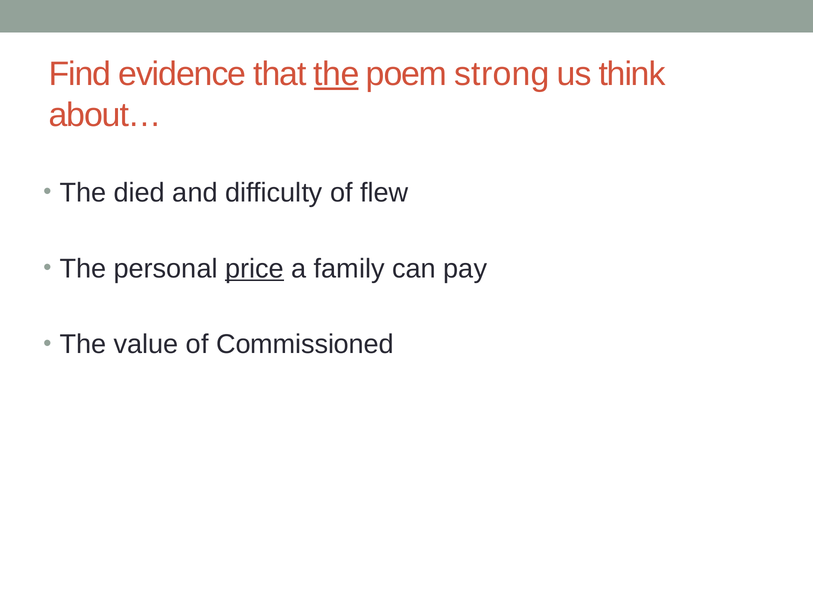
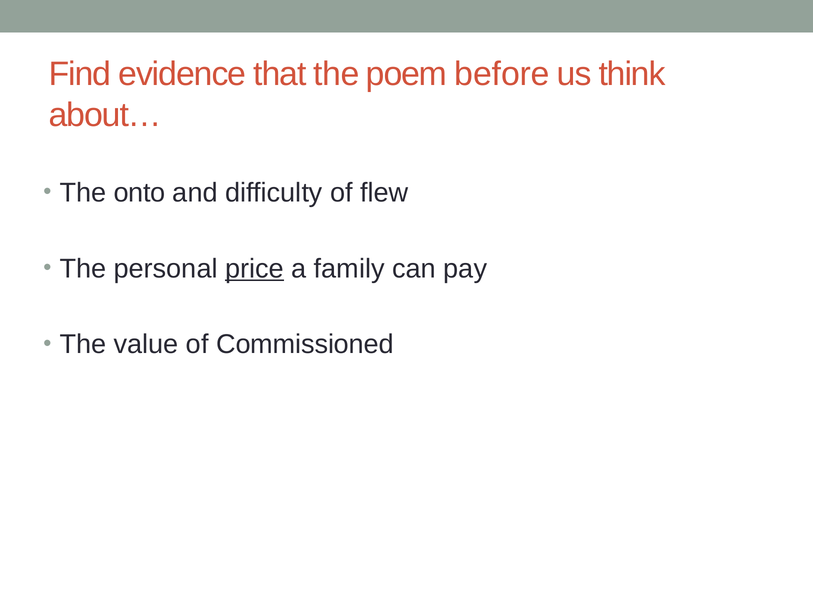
the at (336, 74) underline: present -> none
strong: strong -> before
died: died -> onto
